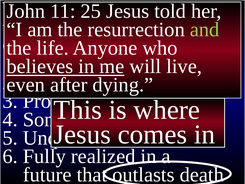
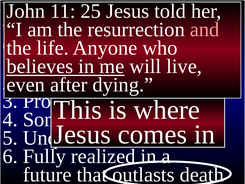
and at (205, 30) colour: light green -> pink
